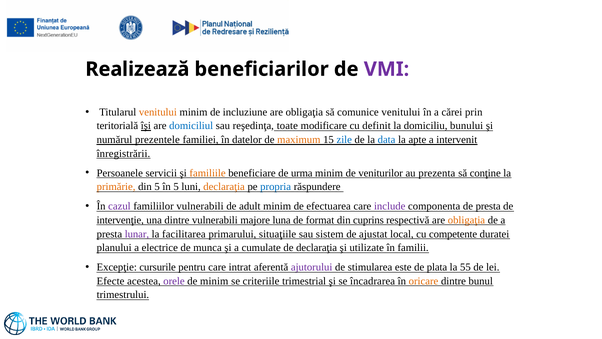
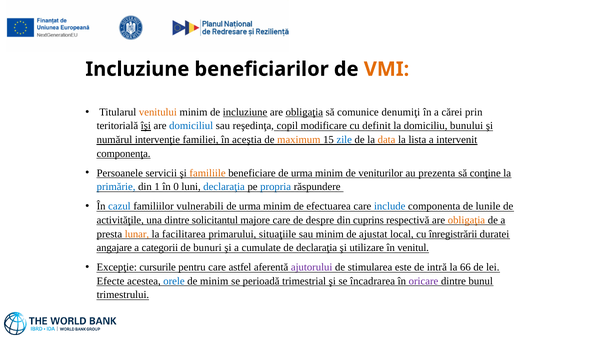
Realizează at (137, 69): Realizează -> Incluziune
VMI colour: purple -> orange
incluziune at (245, 112) underline: none -> present
obligaţia at (304, 112) underline: none -> present
comunice venitului: venitului -> denumiţi
toate: toate -> copil
prezentele: prezentele -> intervenţie
datelor: datelor -> aceştia
data colour: blue -> orange
apte: apte -> lista
înregistrării: înregistrării -> componenţa
primărie colour: orange -> blue
din 5: 5 -> 1
în 5: 5 -> 0
declaraţia at (224, 187) colour: orange -> blue
cazul colour: purple -> blue
adult at (250, 206): adult -> urma
include colour: purple -> blue
de presta: presta -> lunile
intervenţie: intervenţie -> activităţile
dintre vulnerabili: vulnerabili -> solicitantul
majore luna: luna -> care
format: format -> despre
lunar colour: purple -> orange
sau sistem: sistem -> minim
competente: competente -> înregistrării
planului: planului -> angajare
electrice: electrice -> categorii
munca: munca -> bunuri
utilizate: utilizate -> utilizare
familii: familii -> venitul
intrat: intrat -> astfel
plata: plata -> intră
55: 55 -> 66
orele colour: purple -> blue
criteriile: criteriile -> perioadă
oricare colour: orange -> purple
